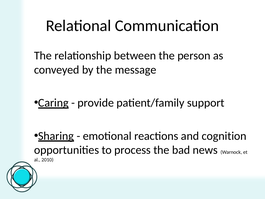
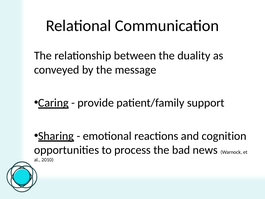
person: person -> duality
